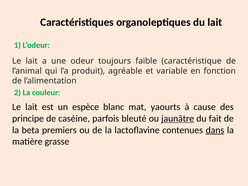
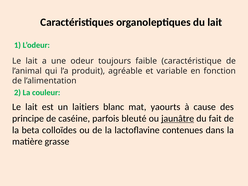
espèce: espèce -> laitiers
premiers: premiers -> colloïdes
dans underline: present -> none
